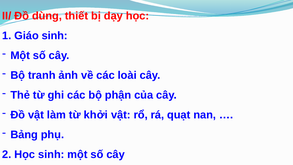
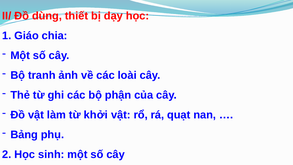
Giáo sinh: sinh -> chia
